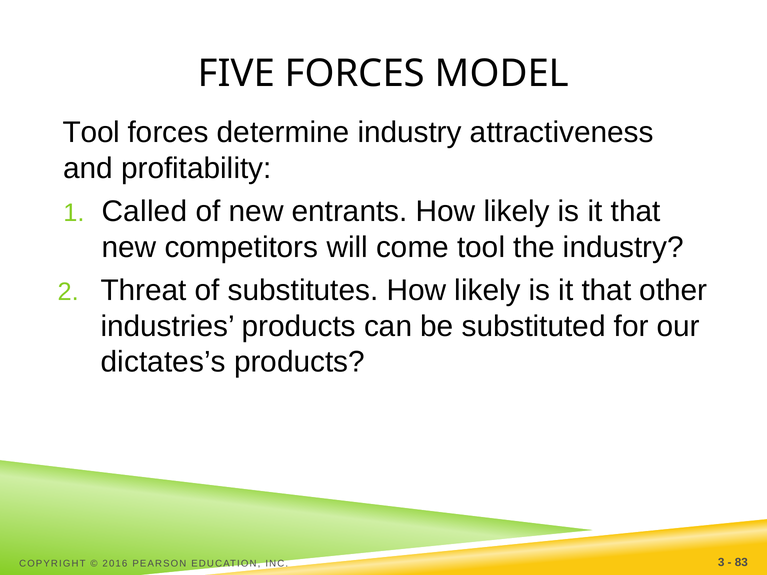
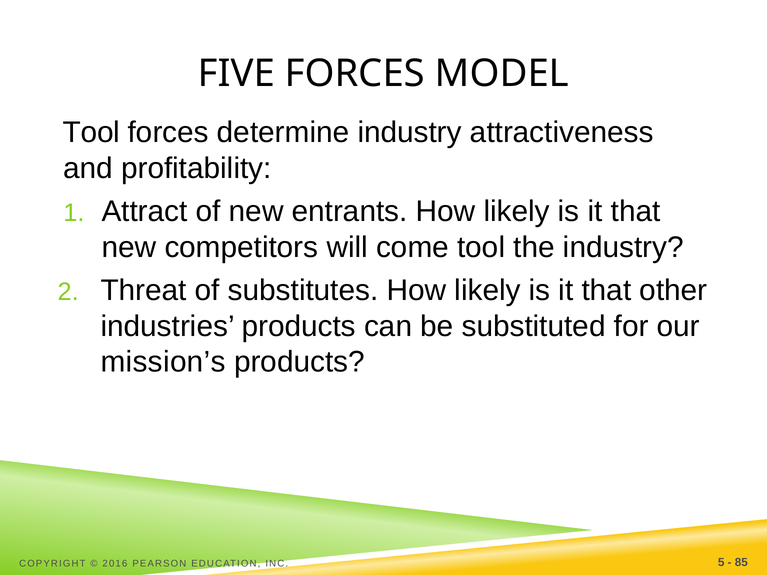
Called: Called -> Attract
dictates’s: dictates’s -> mission’s
3: 3 -> 5
83: 83 -> 85
